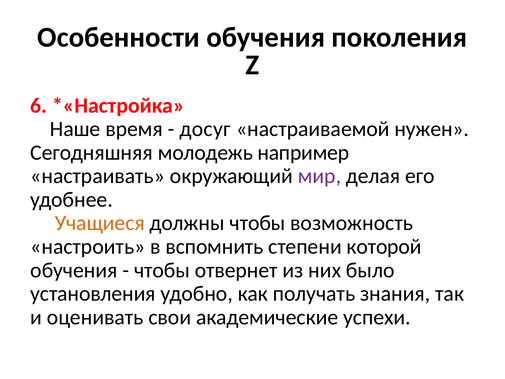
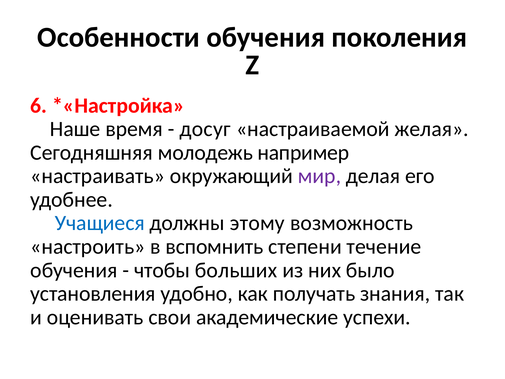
нужен: нужен -> желая
Учащиеся colour: orange -> blue
должны чтобы: чтобы -> этому
которой: которой -> течение
отвернет: отвернет -> больших
